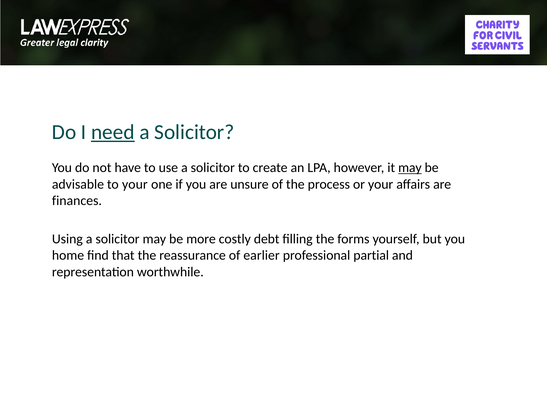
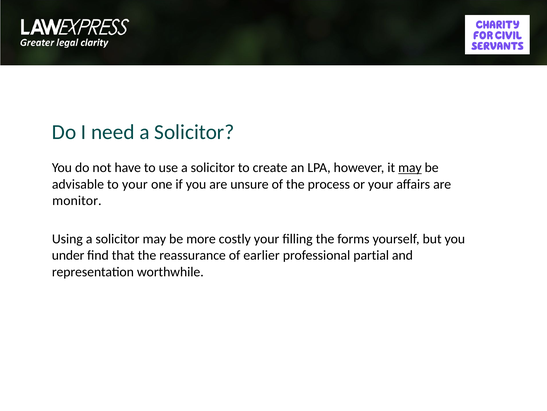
need underline: present -> none
finances: finances -> monitor
costly debt: debt -> your
home: home -> under
